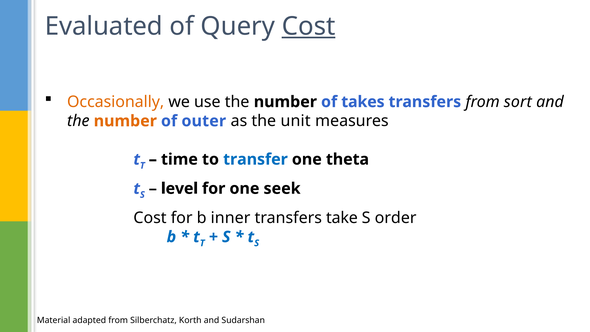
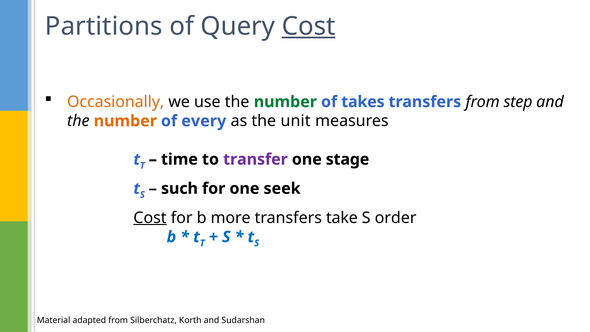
Evaluated: Evaluated -> Partitions
number at (285, 102) colour: black -> green
sort: sort -> step
outer: outer -> every
transfer colour: blue -> purple
theta: theta -> stage
level: level -> such
Cost at (150, 218) underline: none -> present
inner: inner -> more
